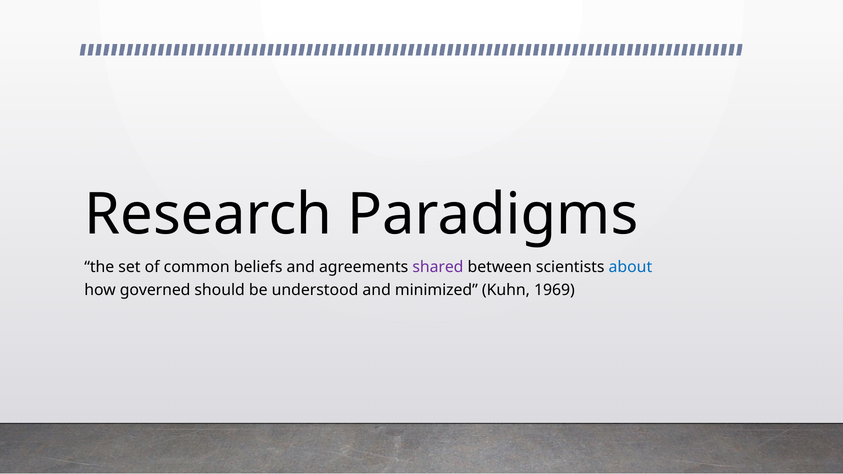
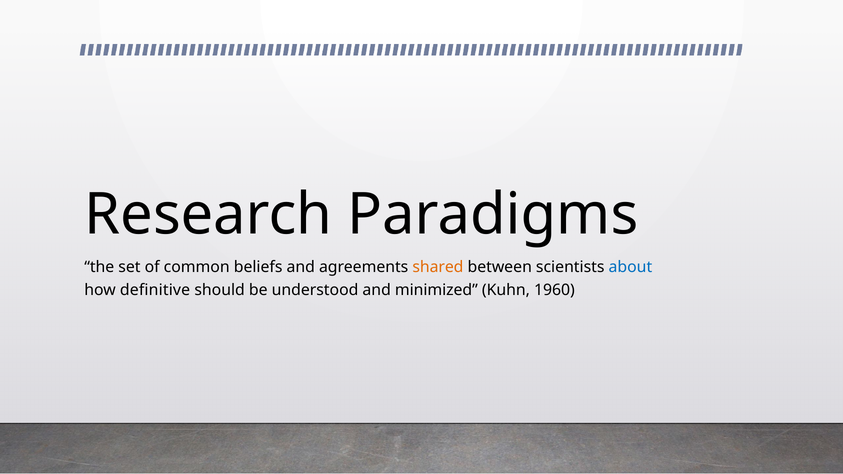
shared colour: purple -> orange
governed: governed -> definitive
1969: 1969 -> 1960
